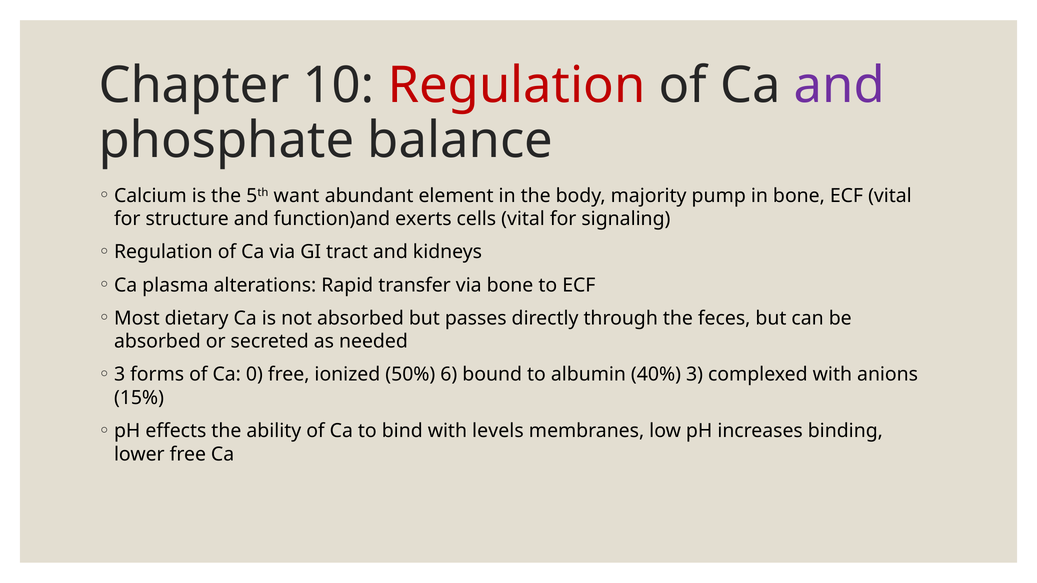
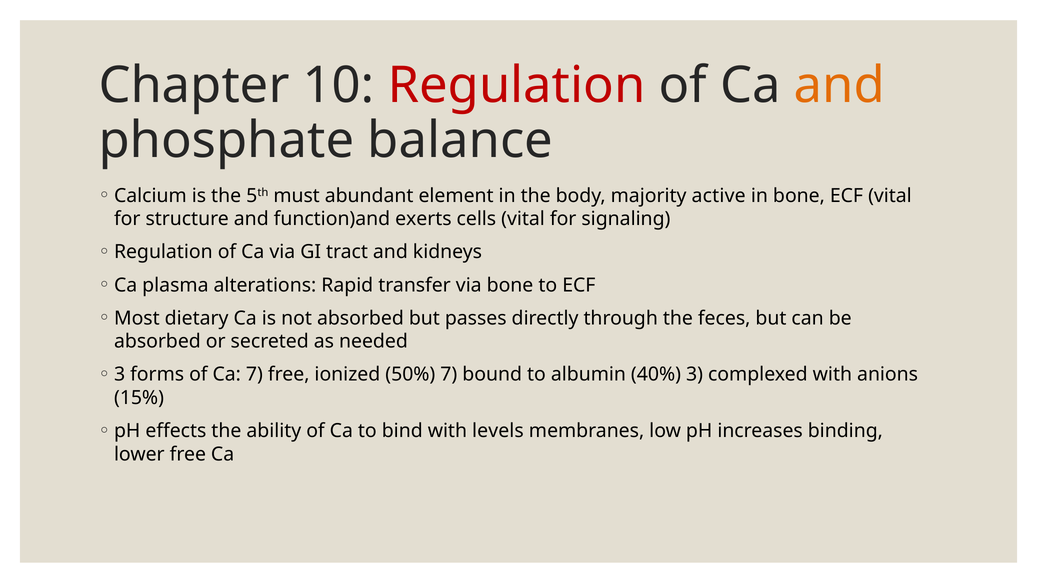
and at (839, 86) colour: purple -> orange
want: want -> must
pump: pump -> active
Ca 0: 0 -> 7
50% 6: 6 -> 7
